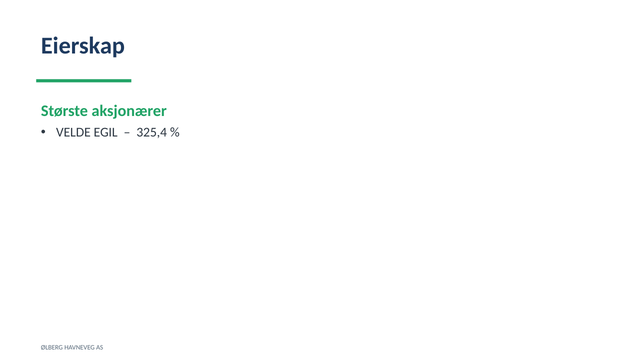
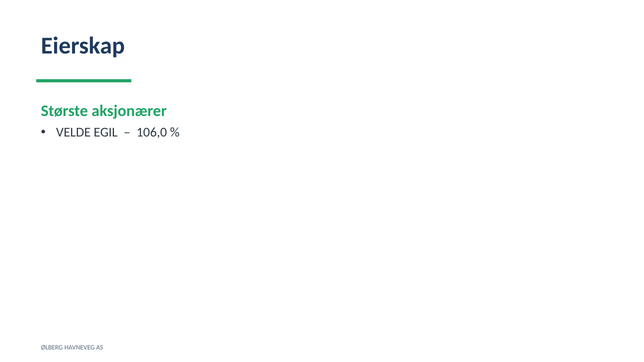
325,4: 325,4 -> 106,0
